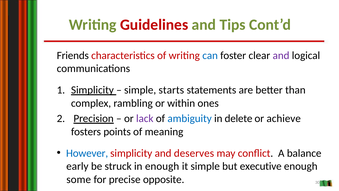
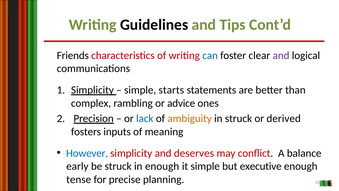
Guidelines colour: red -> black
within: within -> advice
lack colour: purple -> blue
ambiguity colour: blue -> orange
in delete: delete -> struck
achieve: achieve -> derived
points: points -> inputs
some: some -> tense
opposite: opposite -> planning
